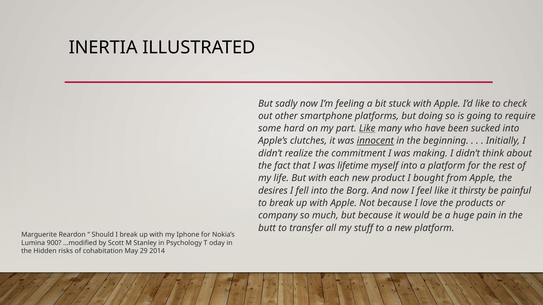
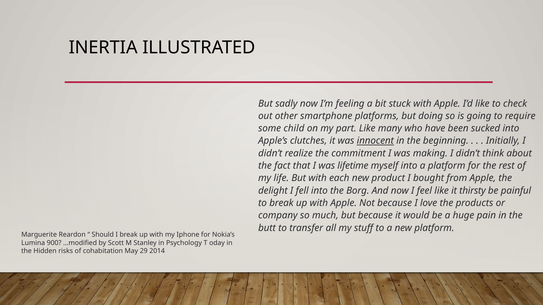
hard: hard -> child
Like at (367, 129) underline: present -> none
desires: desires -> delight
